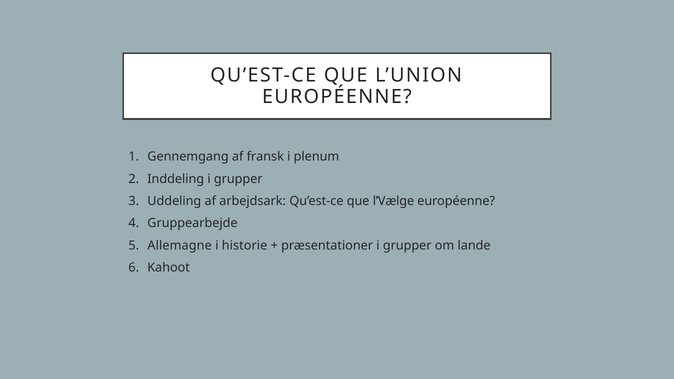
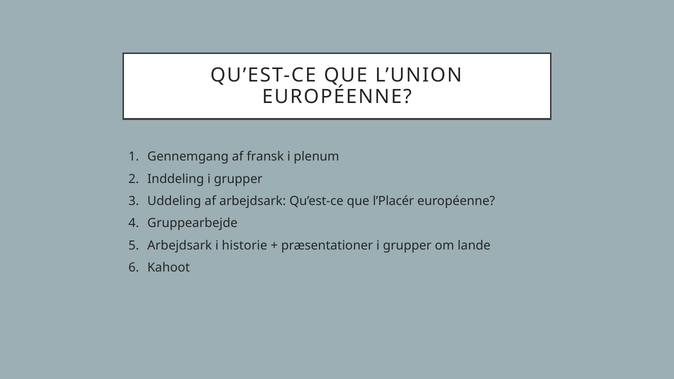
l’Vælge: l’Vælge -> l’Placér
Allemagne at (180, 246): Allemagne -> Arbejdsark
